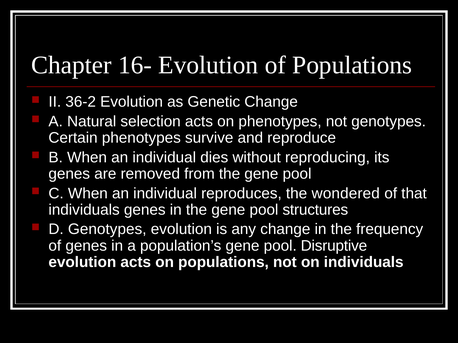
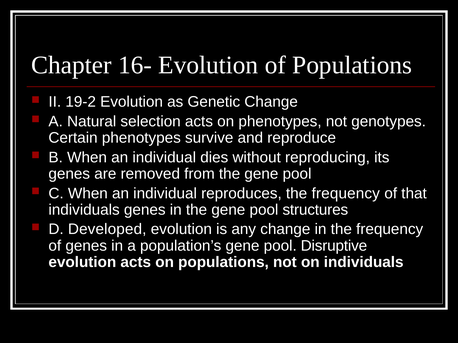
36-2: 36-2 -> 19-2
reproduces the wondered: wondered -> frequency
D Genotypes: Genotypes -> Developed
